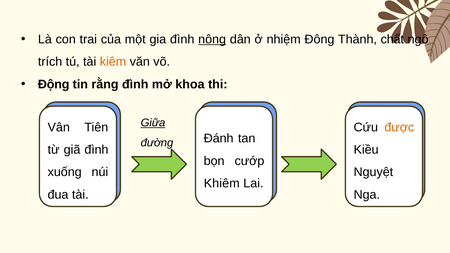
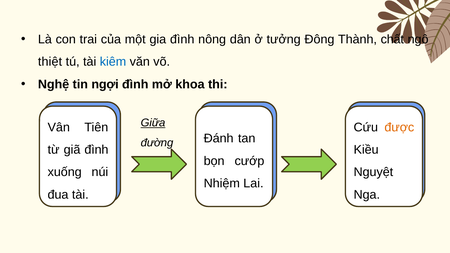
nông underline: present -> none
nhiệm: nhiệm -> tưởng
trích: trích -> thiệt
kiêm colour: orange -> blue
Động: Động -> Nghệ
rằng: rằng -> ngợi
Khiêm: Khiêm -> Nhiệm
